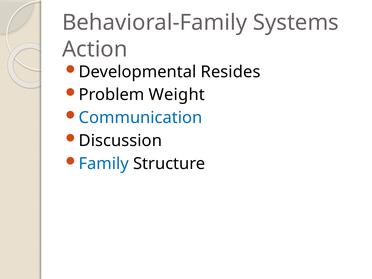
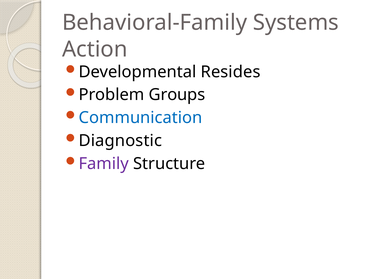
Weight: Weight -> Groups
Discussion: Discussion -> Diagnostic
Family colour: blue -> purple
